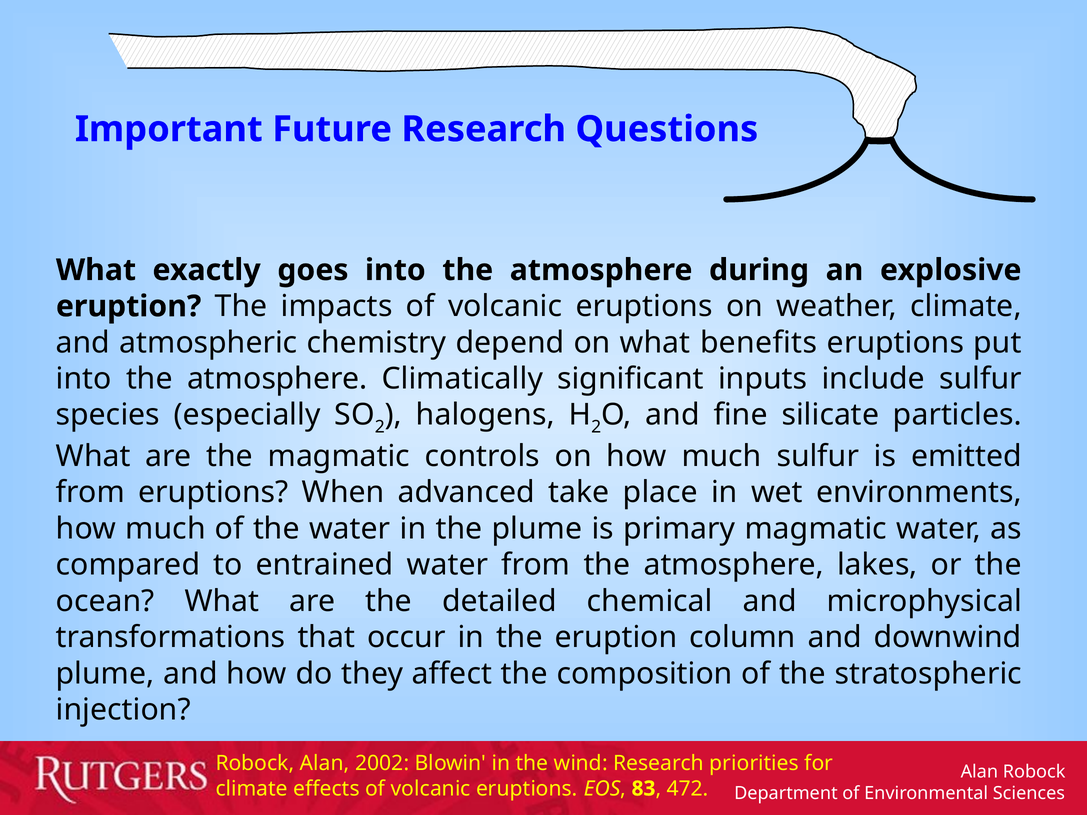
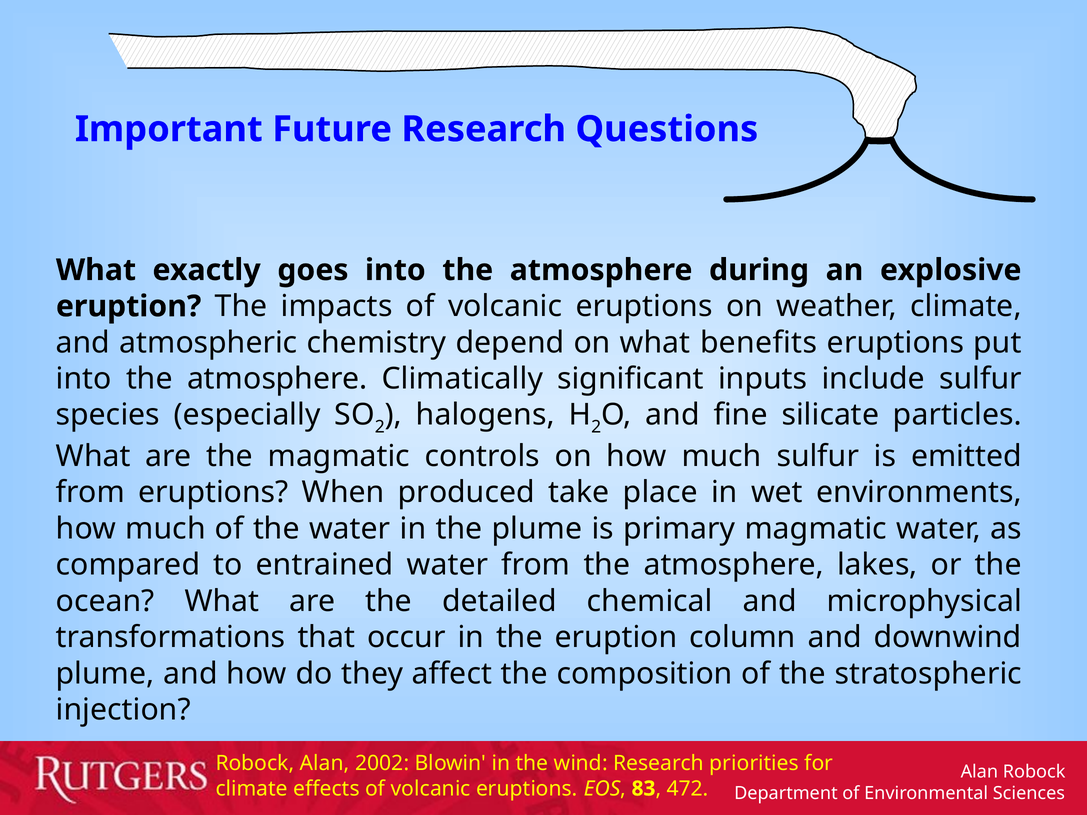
advanced: advanced -> produced
